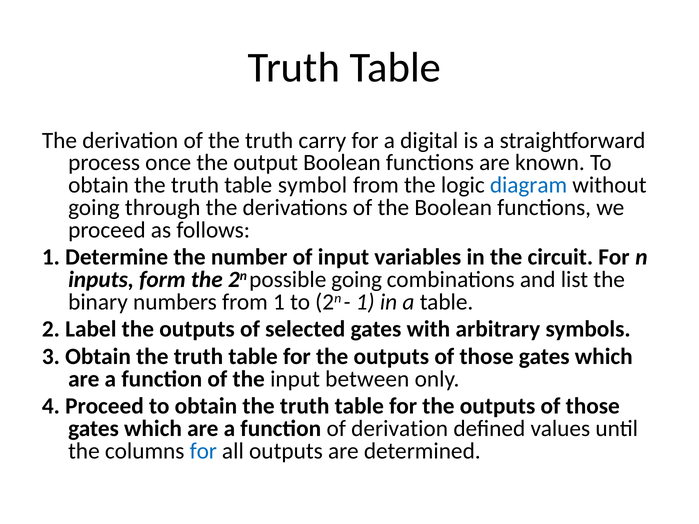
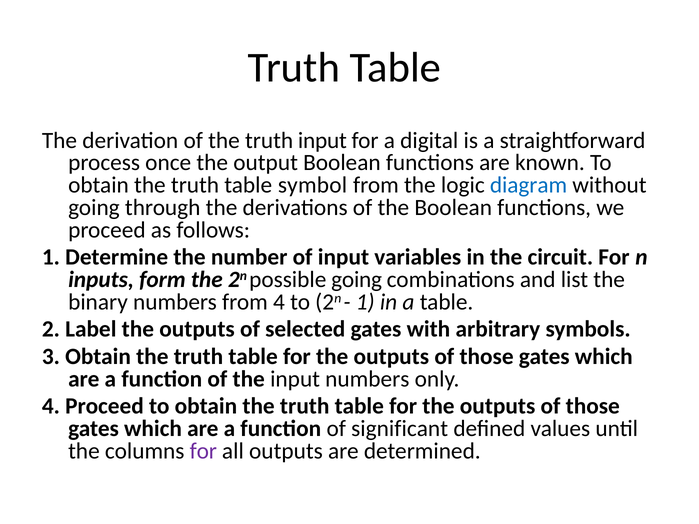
truth carry: carry -> input
from 1: 1 -> 4
input between: between -> numbers
of derivation: derivation -> significant
for at (203, 451) colour: blue -> purple
